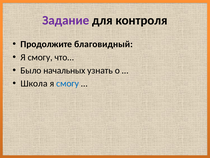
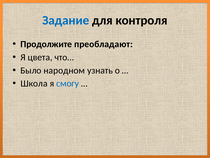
Задание colour: purple -> blue
благовидный: благовидный -> преобладают
смогу at (40, 57): смогу -> цвета
начальных: начальных -> народном
